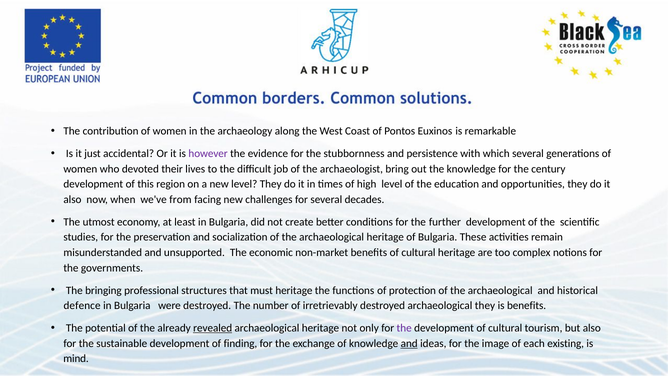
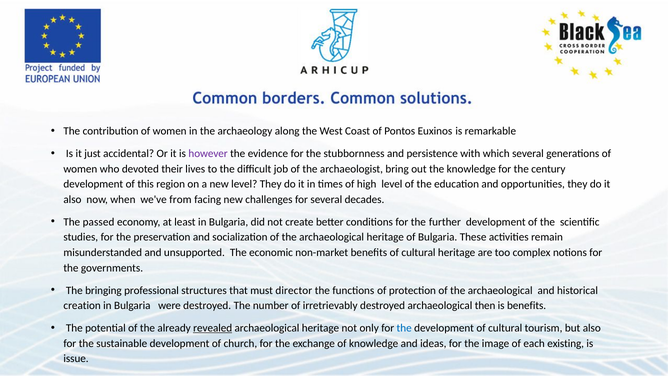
utmost: utmost -> passed
must heritage: heritage -> director
defence: defence -> creation
archaeological they: they -> then
the at (404, 328) colour: purple -> blue
finding: finding -> church
and at (409, 343) underline: present -> none
mind: mind -> issue
